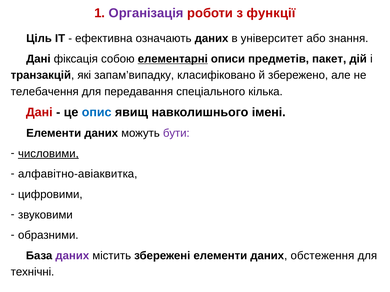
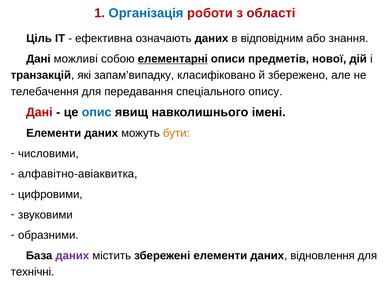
Організація colour: purple -> blue
функції: функції -> області
університет: університет -> відповідним
фіксація: фіксація -> можливі
пакет: пакет -> нової
кілька: кілька -> опису
бути colour: purple -> orange
числовими underline: present -> none
обстеження: обстеження -> відновлення
